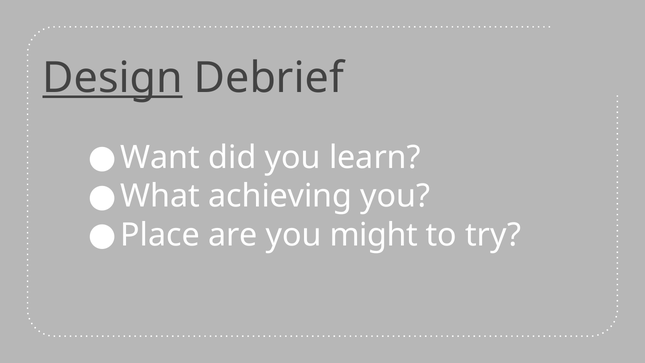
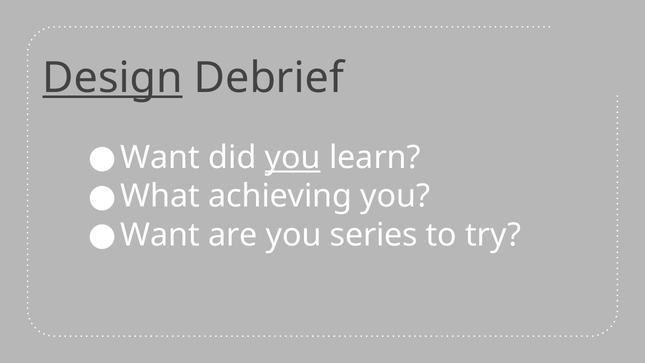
you at (293, 157) underline: none -> present
Place at (160, 235): Place -> Want
might: might -> series
